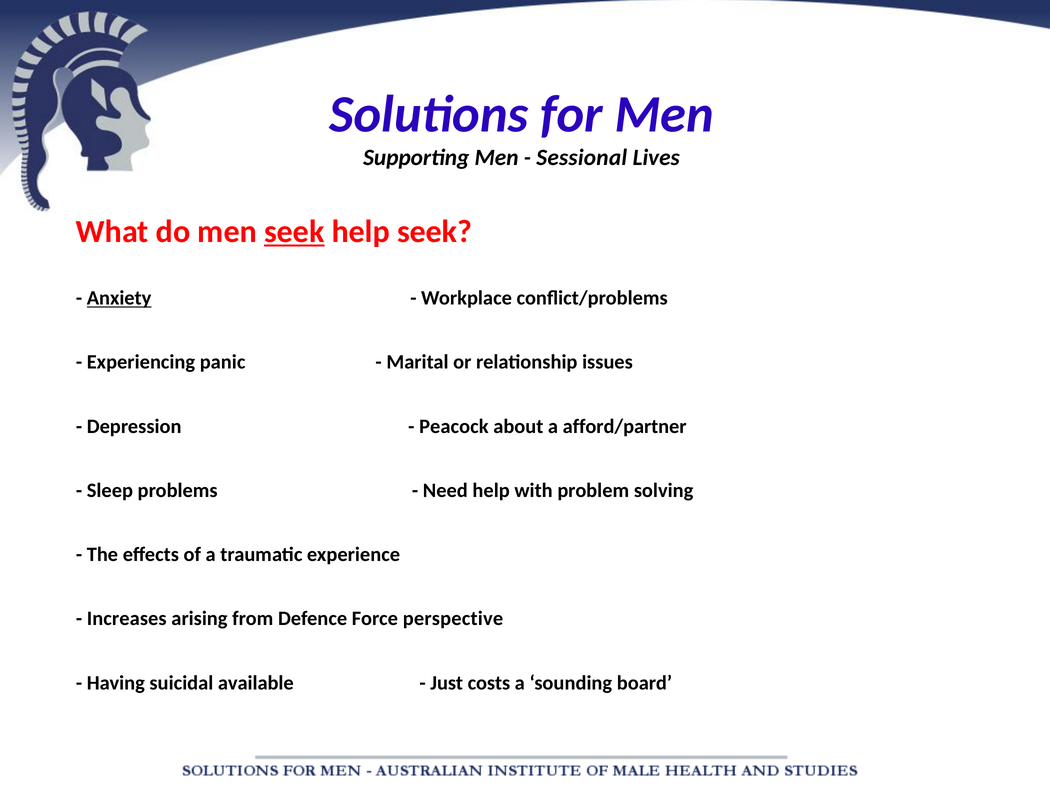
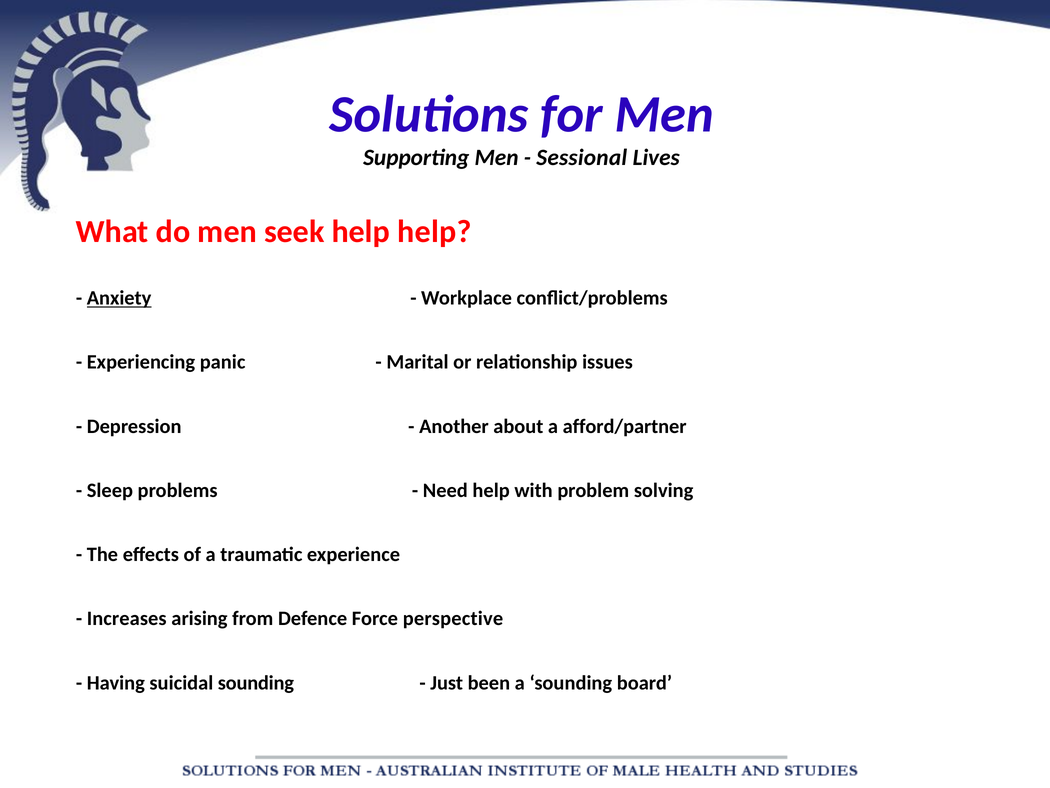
seek at (294, 232) underline: present -> none
help seek: seek -> help
Peacock: Peacock -> Another
suicidal available: available -> sounding
costs: costs -> been
